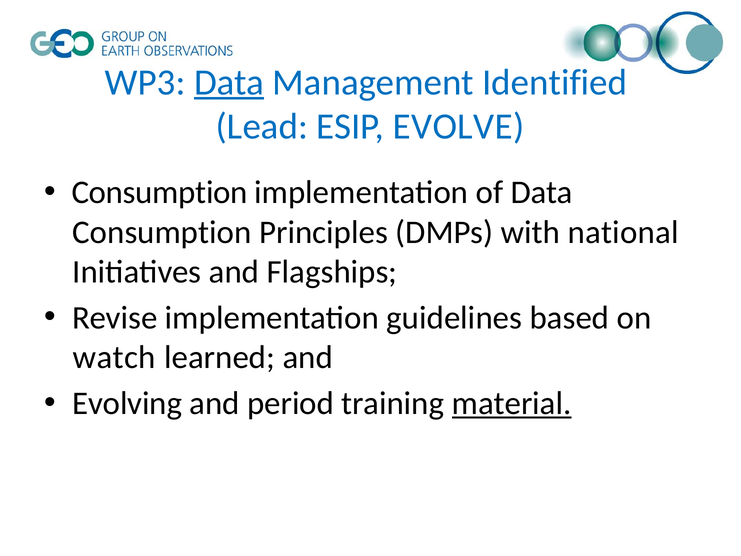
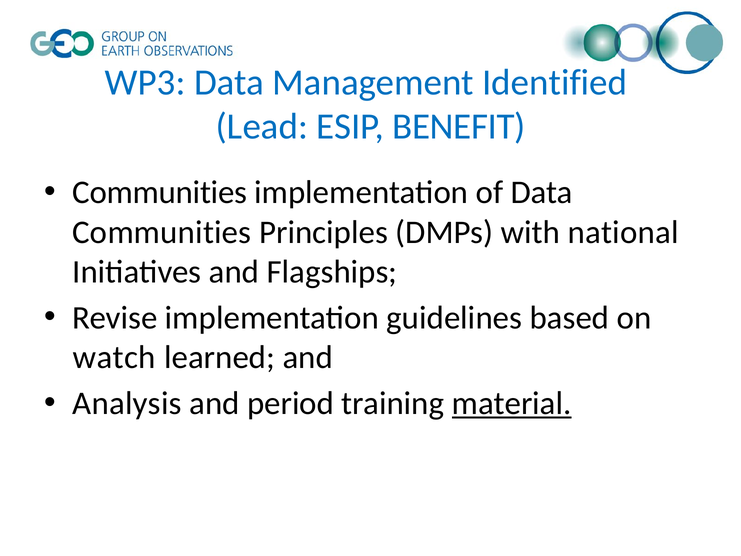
Data at (229, 82) underline: present -> none
EVOLVE: EVOLVE -> BENEFIT
Consumption at (160, 192): Consumption -> Communities
Consumption at (162, 232): Consumption -> Communities
Evolving: Evolving -> Analysis
